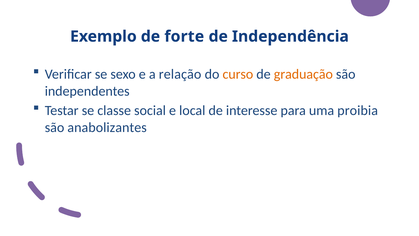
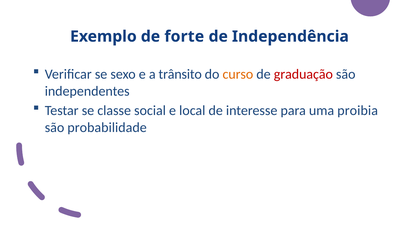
relação: relação -> trânsito
graduação colour: orange -> red
anabolizantes: anabolizantes -> probabilidade
